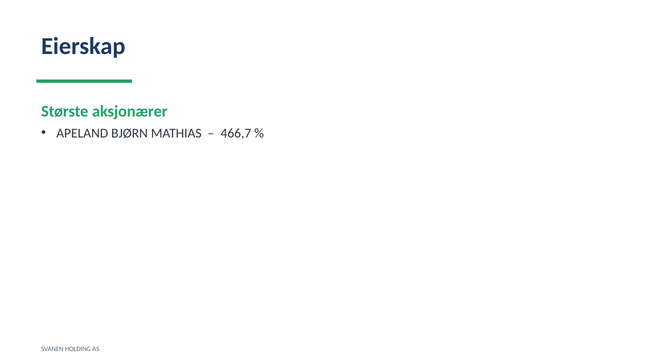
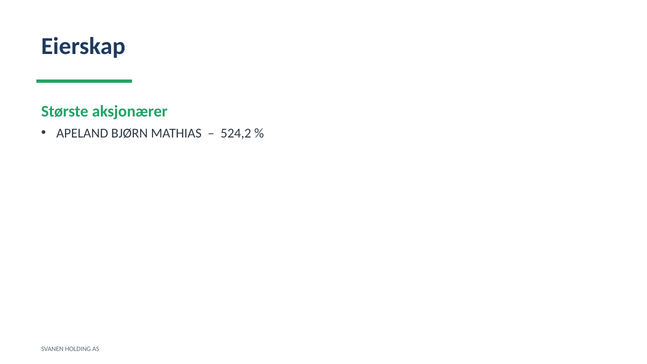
466,7: 466,7 -> 524,2
